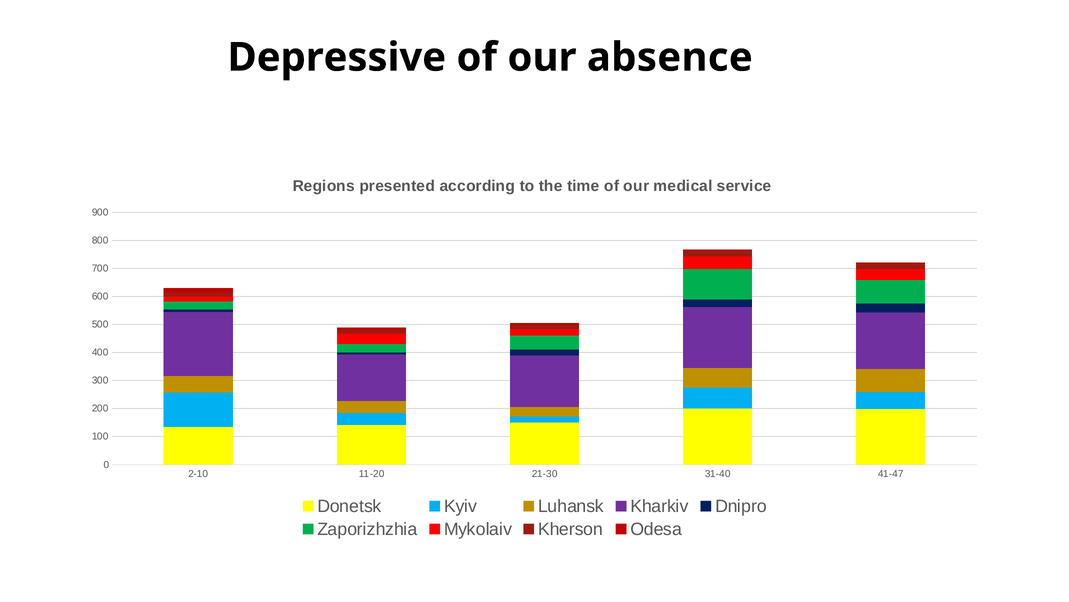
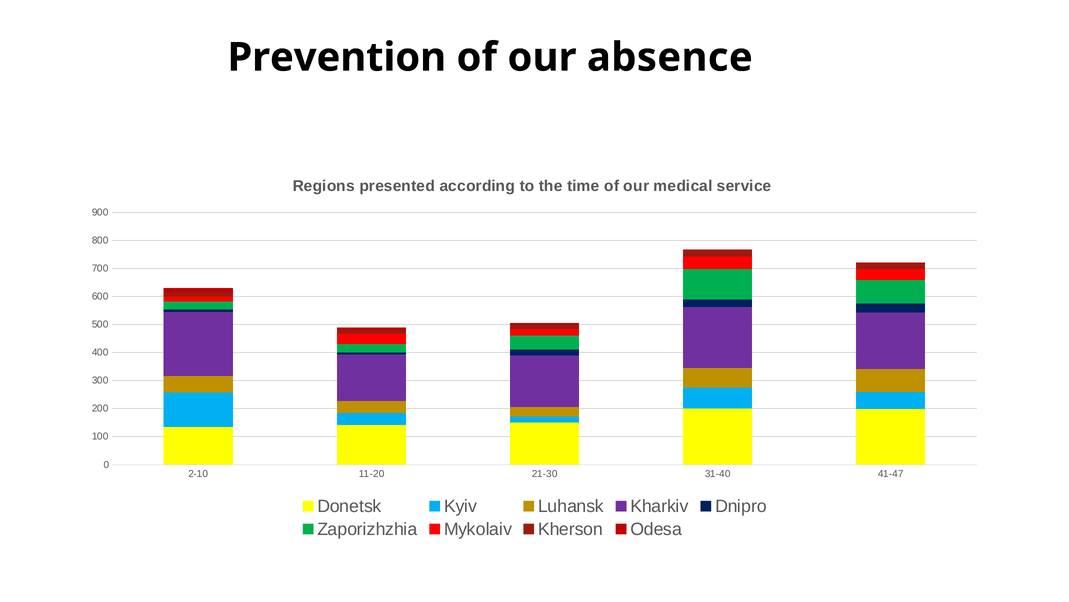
Depressive: Depressive -> Prevention
